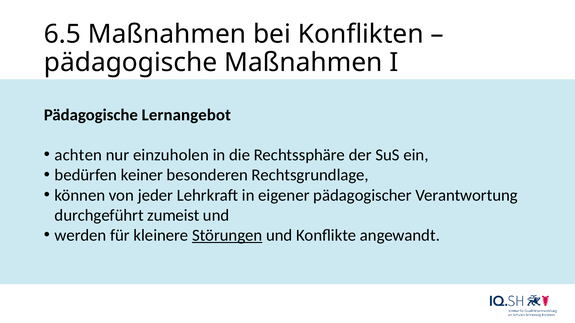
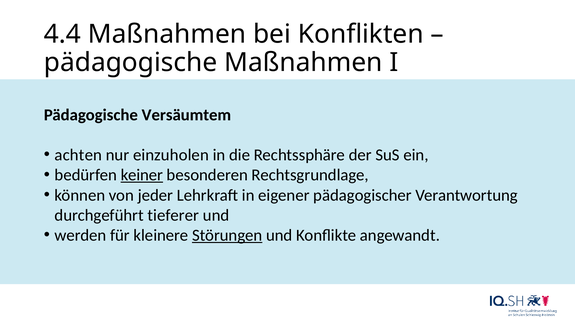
6.5: 6.5 -> 4.4
Lernangebot: Lernangebot -> Versäumtem
keiner underline: none -> present
zumeist: zumeist -> tieferer
